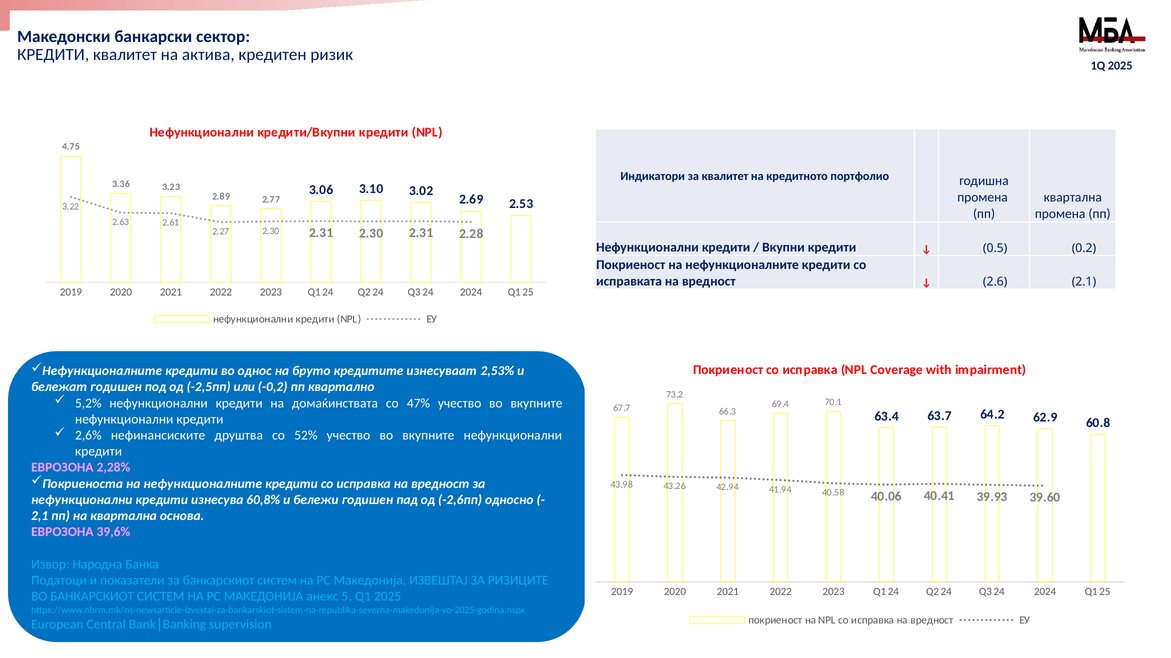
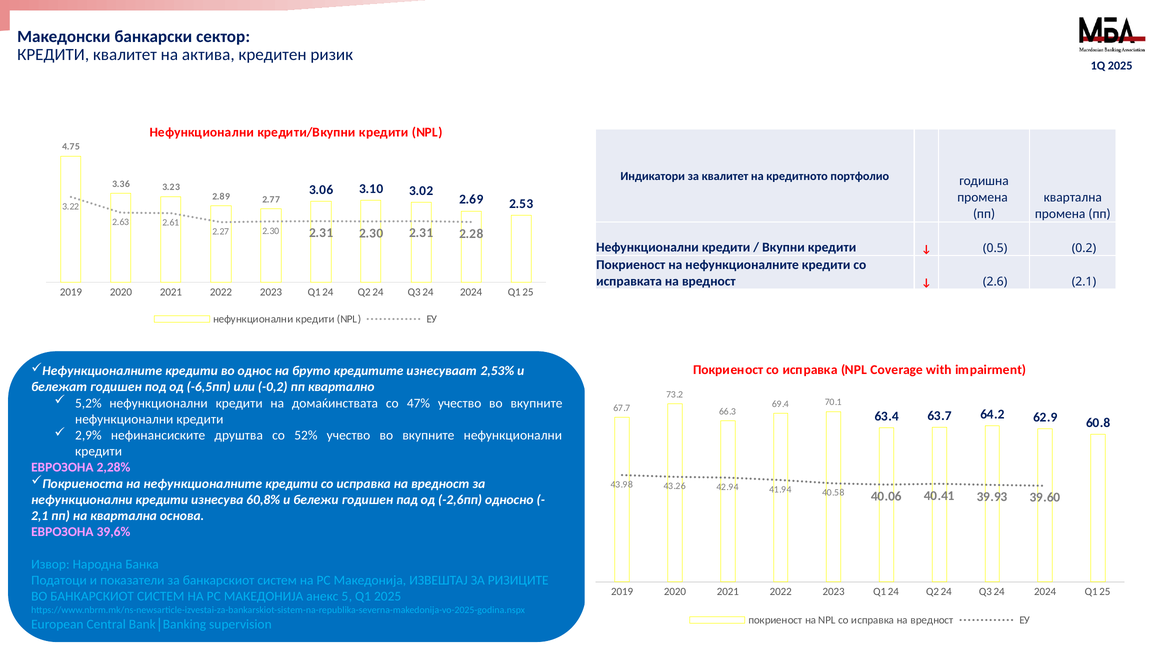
-2,5пп: -2,5пп -> -6,5пп
2,6%: 2,6% -> 2,9%
